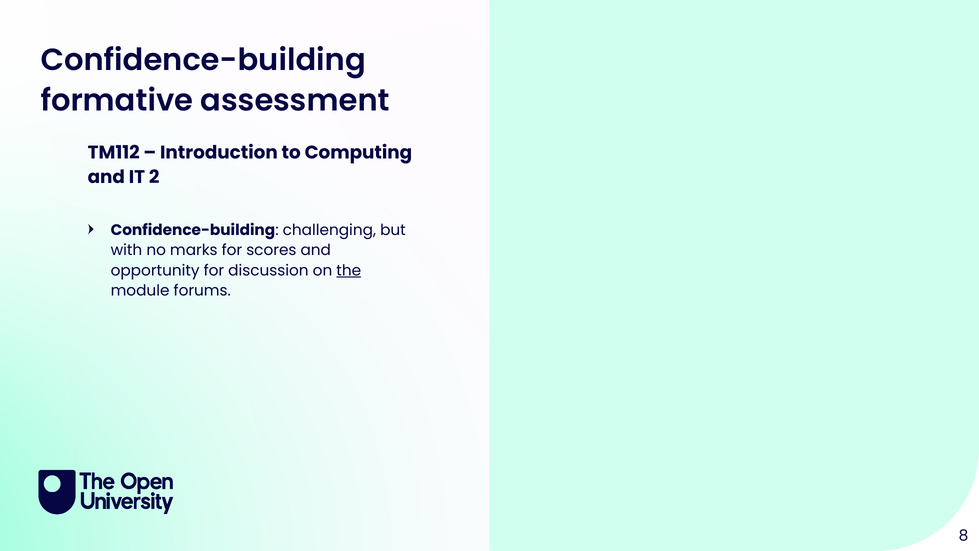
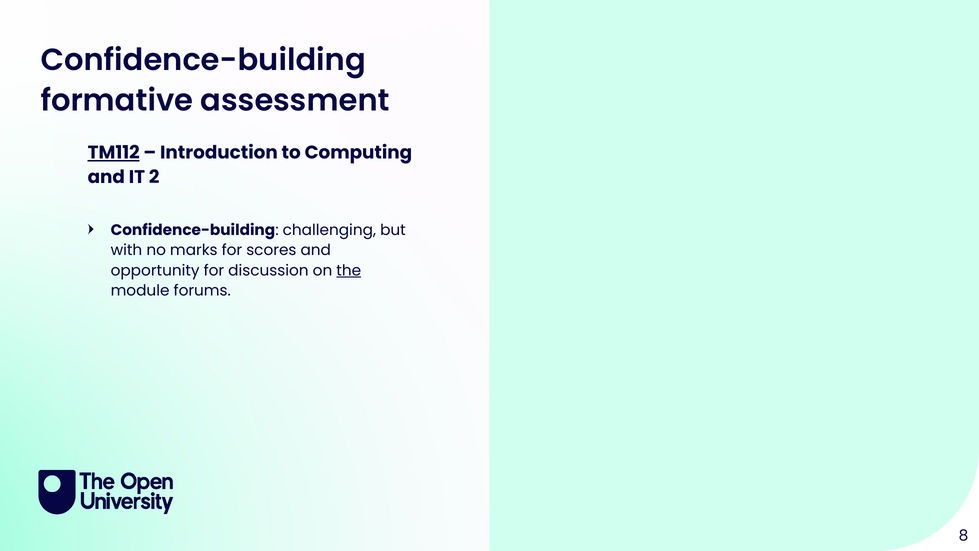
TM112 underline: none -> present
